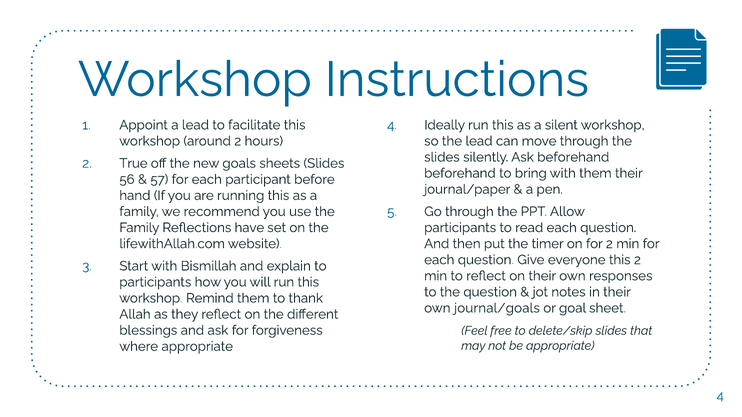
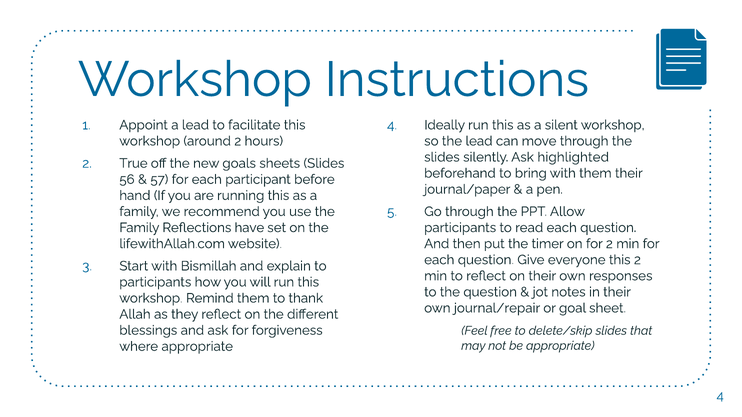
Ask beforehand: beforehand -> highlighted
journal/goals: journal/goals -> journal/repair
